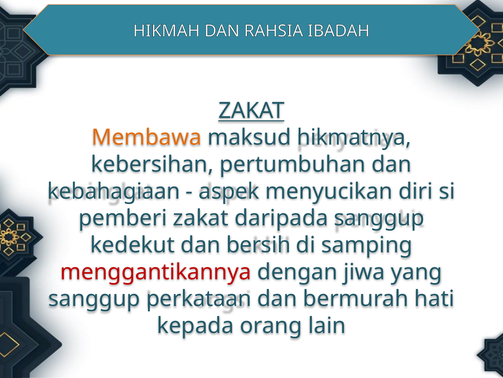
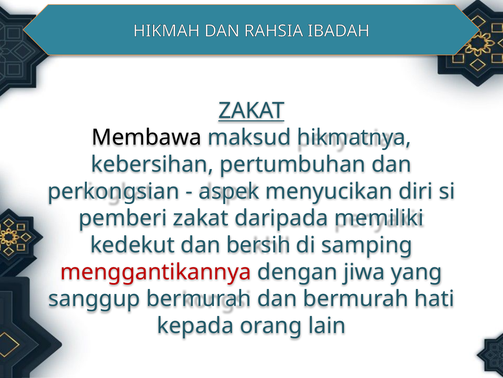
Membawa colour: orange -> black
kebahagiaan: kebahagiaan -> perkongsian
daripada sanggup: sanggup -> memiliki
sanggup perkataan: perkataan -> bermurah
